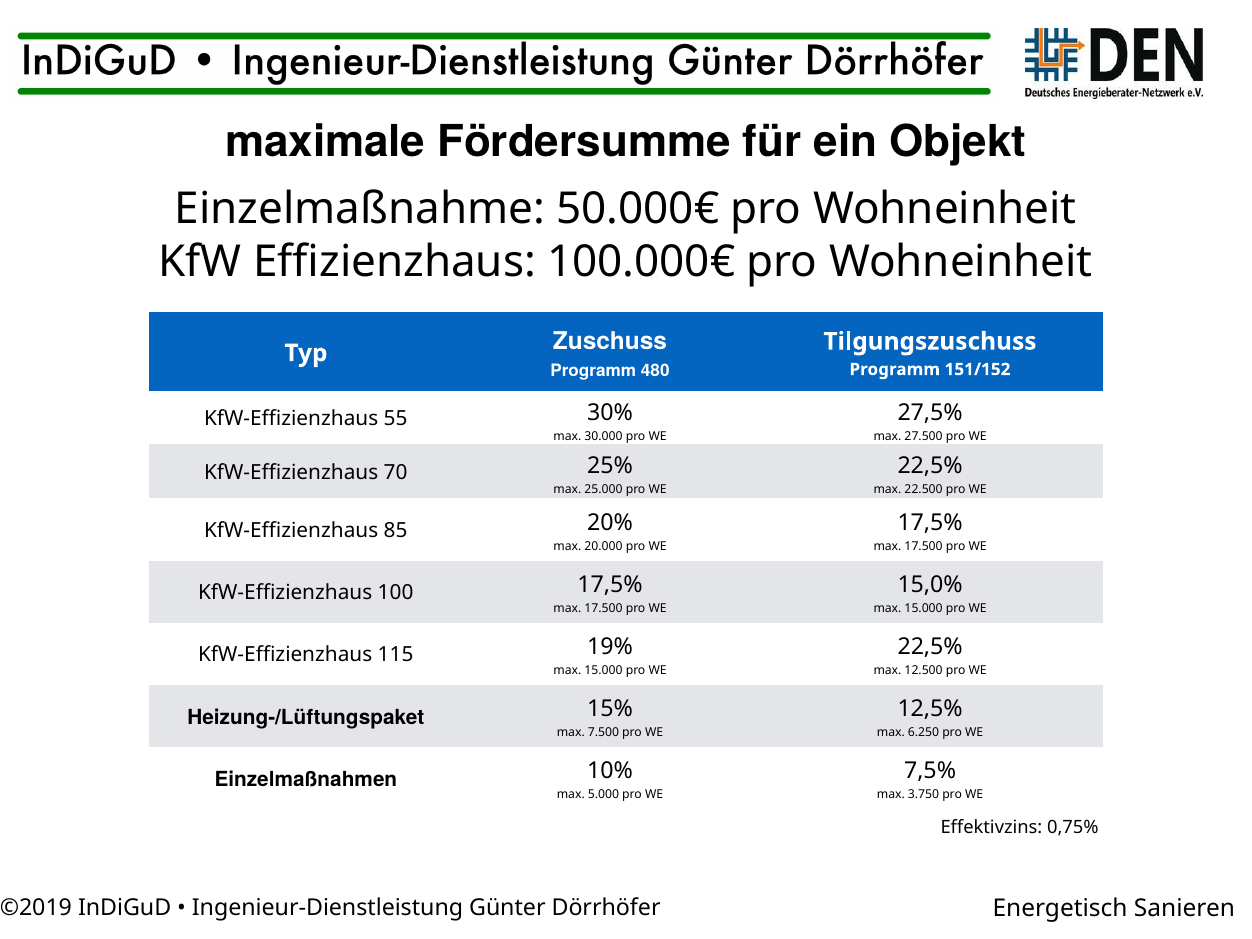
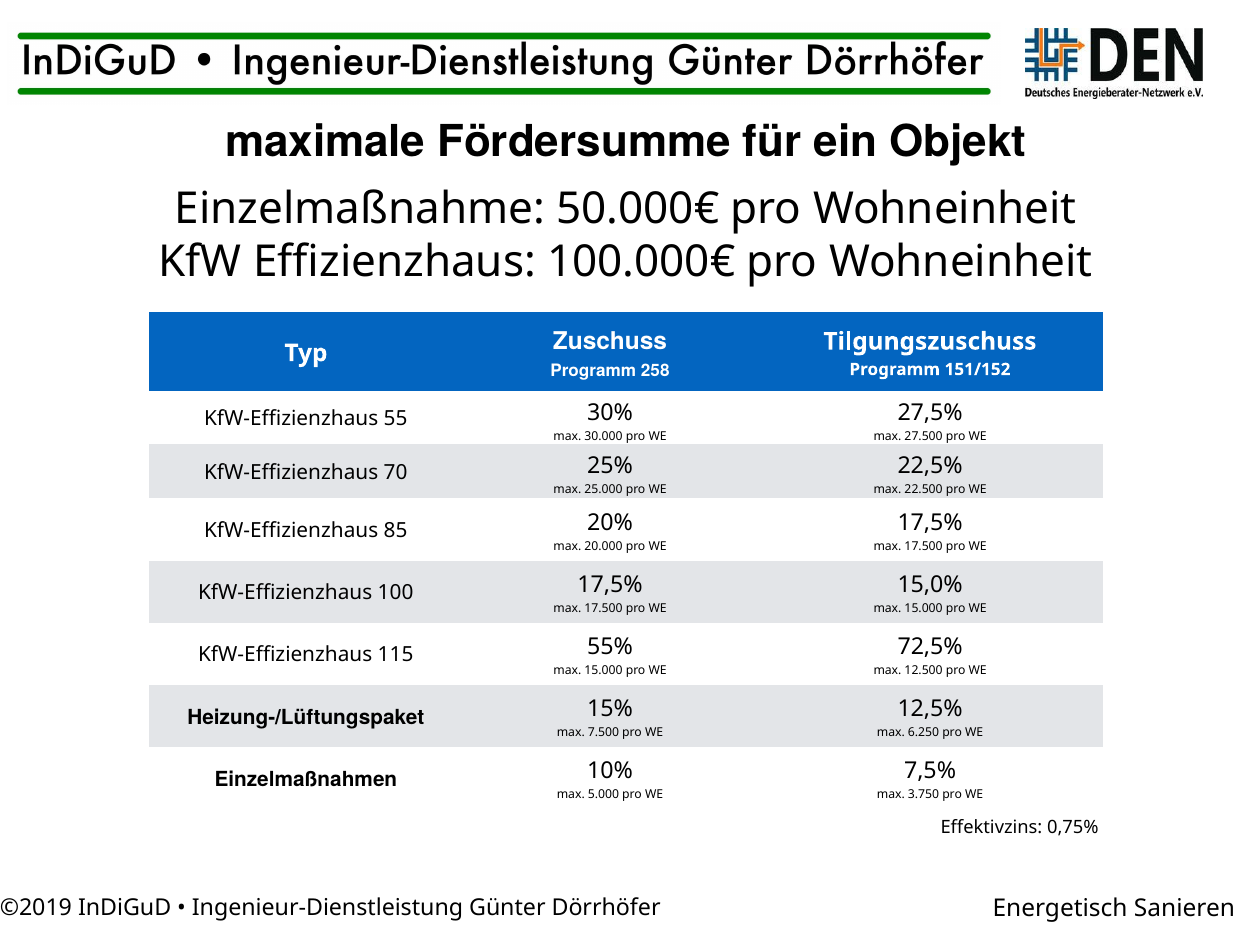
480: 480 -> 258
22,5% at (930, 647): 22,5% -> 72,5%
19%: 19% -> 55%
